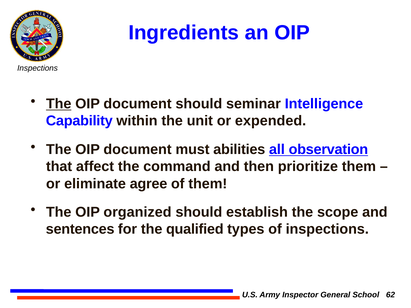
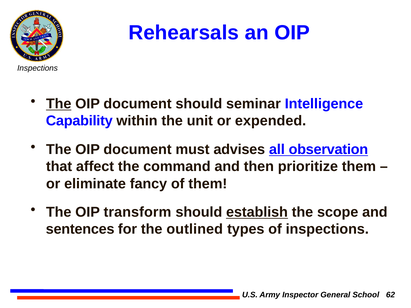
Ingredients: Ingredients -> Rehearsals
abilities: abilities -> advises
agree: agree -> fancy
organized: organized -> transform
establish underline: none -> present
qualified: qualified -> outlined
